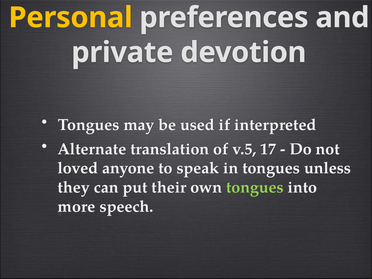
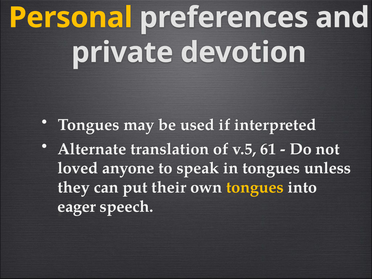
17: 17 -> 61
tongues at (255, 187) colour: light green -> yellow
more: more -> eager
